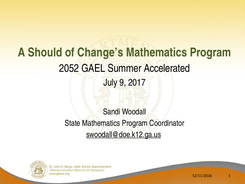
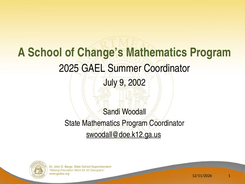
Should: Should -> School
2052: 2052 -> 2025
Summer Accelerated: Accelerated -> Coordinator
2017: 2017 -> 2002
